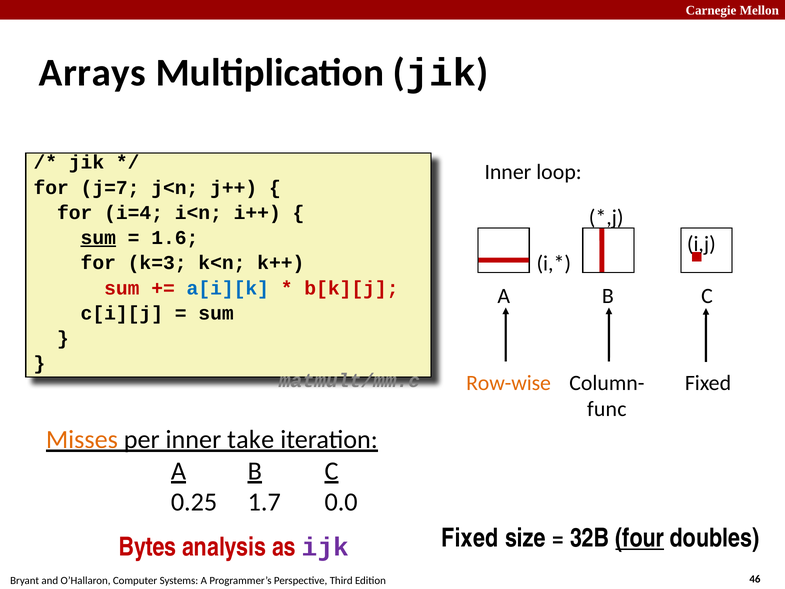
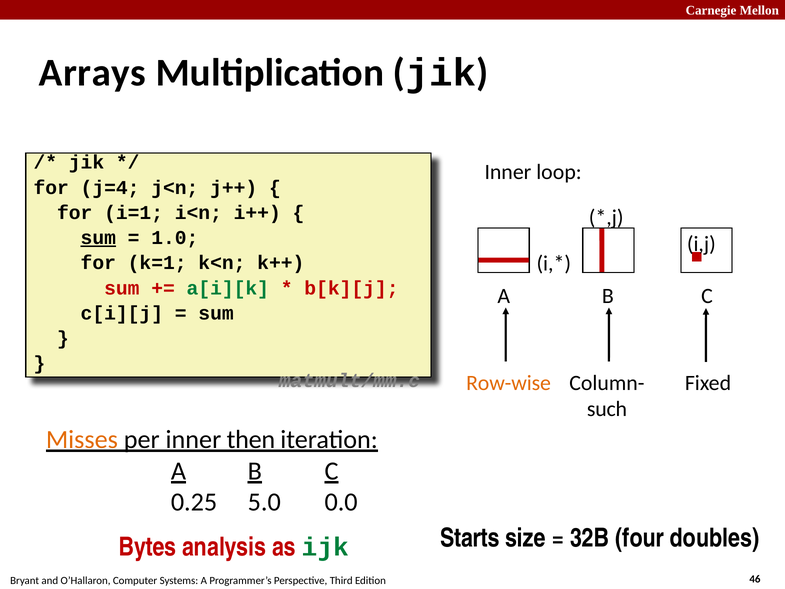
j=7: j=7 -> j=4
i=4: i=4 -> i=1
1.6: 1.6 -> 1.0
k=3: k=3 -> k=1
a[i][k colour: blue -> green
func: func -> such
take: take -> then
1.7: 1.7 -> 5.0
Fixed at (470, 538): Fixed -> Starts
four underline: present -> none
ijk colour: purple -> green
